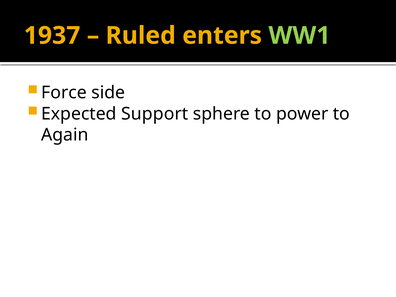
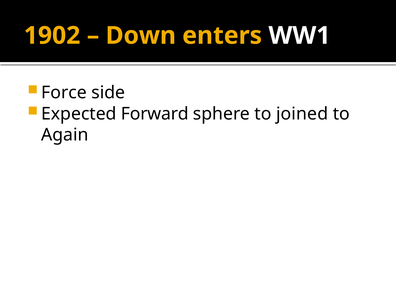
1937: 1937 -> 1902
Ruled: Ruled -> Down
WW1 colour: light green -> white
Support: Support -> Forward
power: power -> joined
